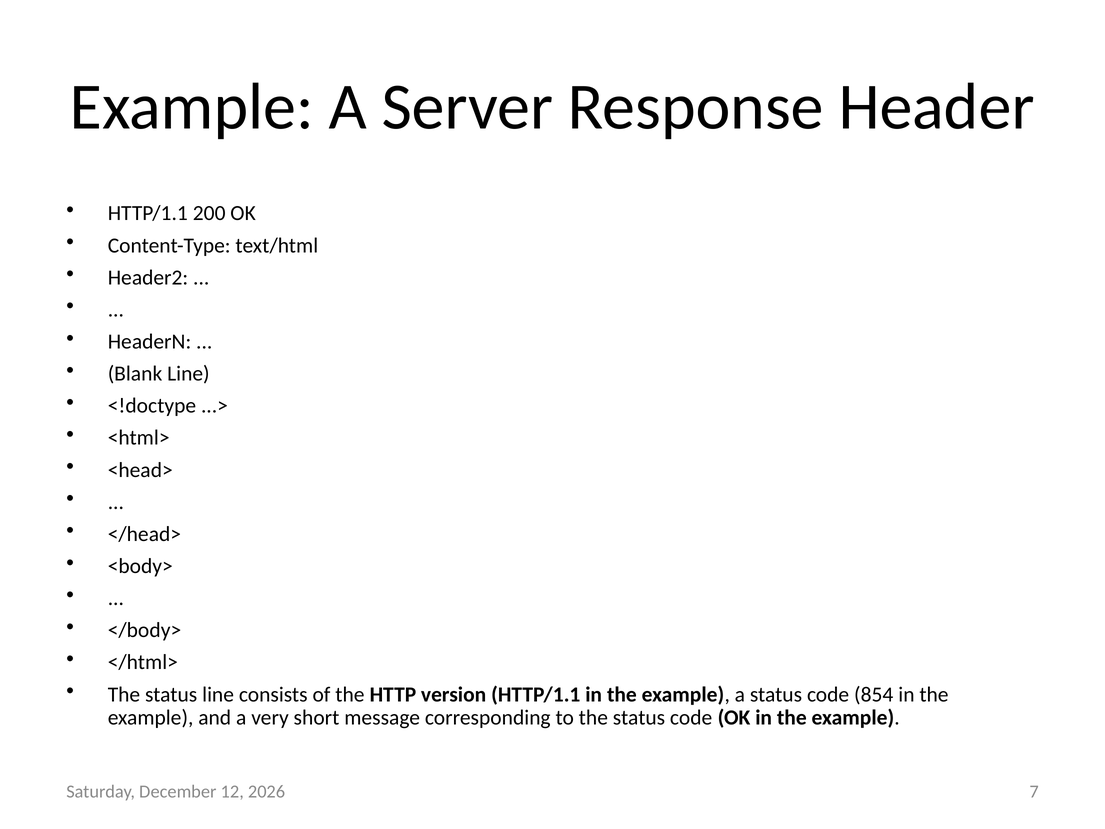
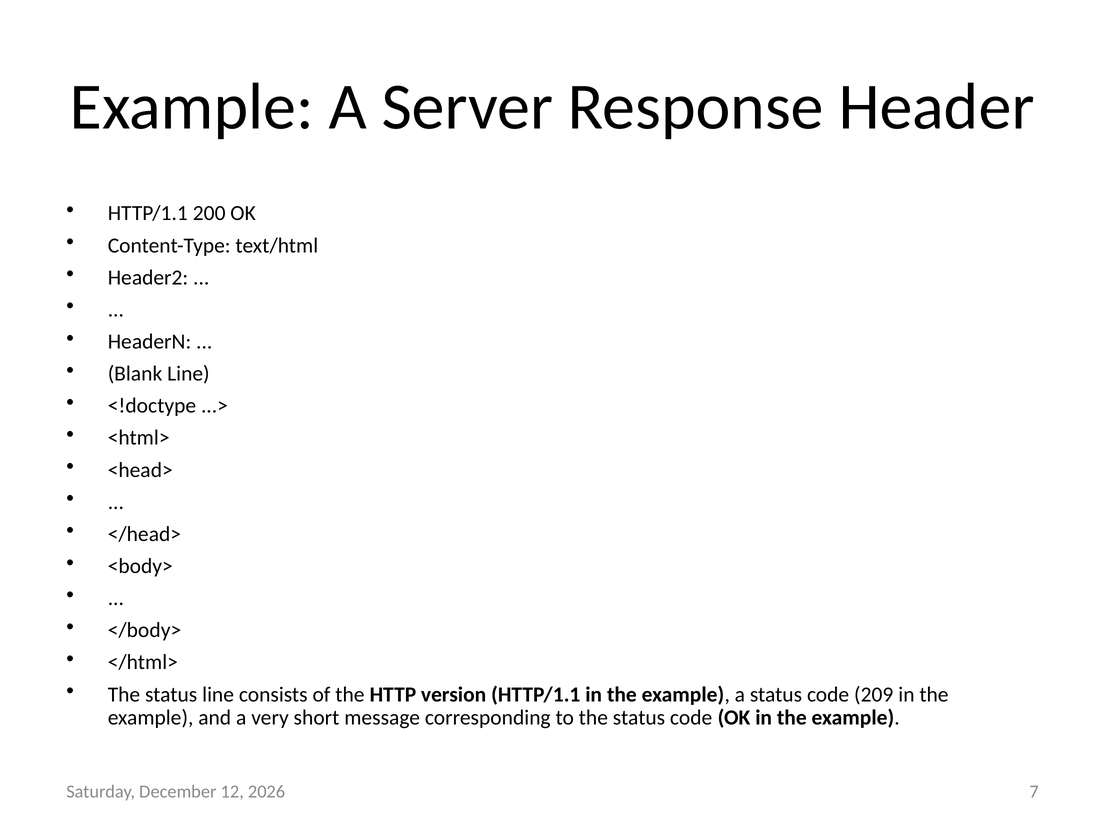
854: 854 -> 209
